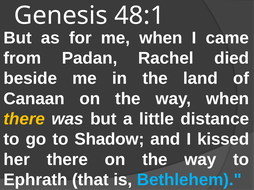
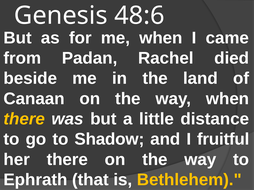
48:1: 48:1 -> 48:6
kissed: kissed -> fruitful
Bethlehem colour: light blue -> yellow
